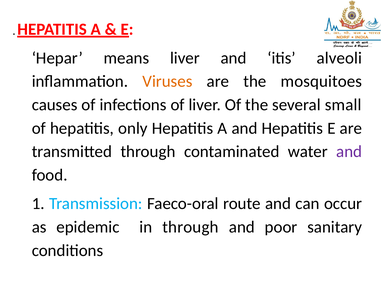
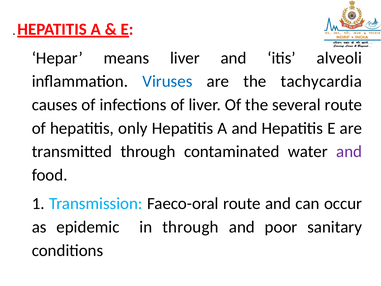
Viruses colour: orange -> blue
mosquitoes: mosquitoes -> tachycardia
several small: small -> route
